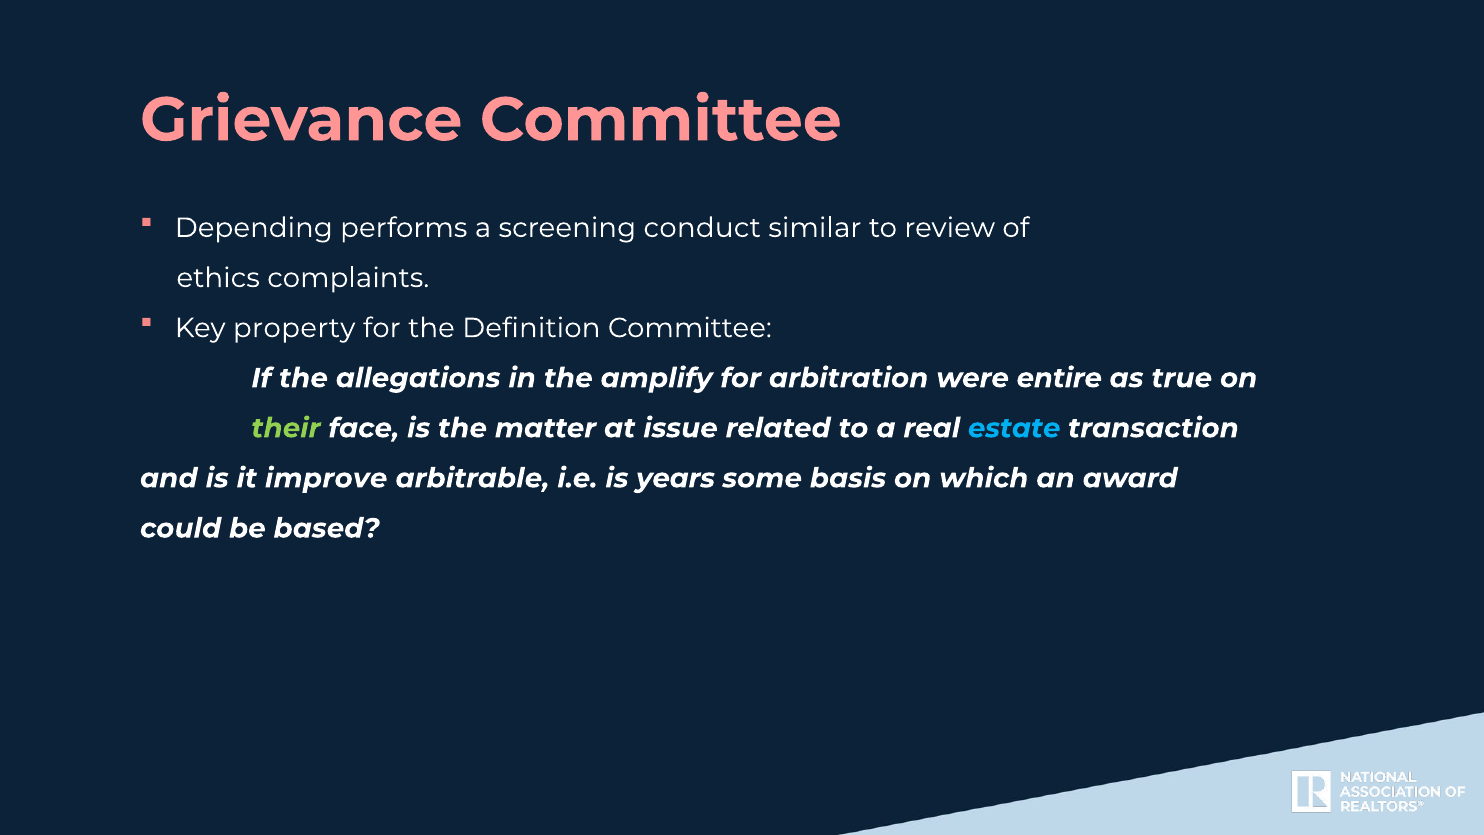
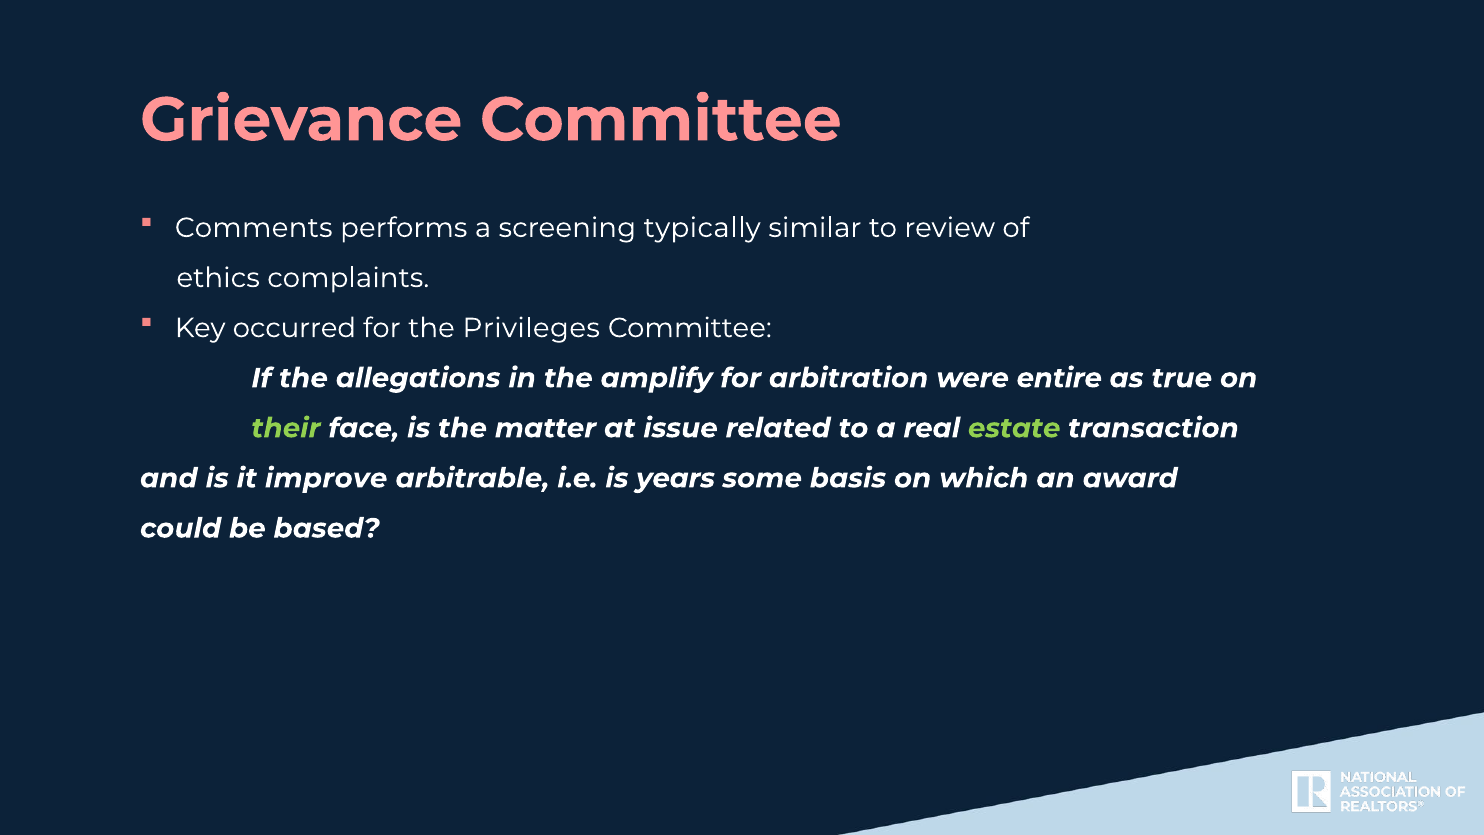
Depending: Depending -> Comments
conduct: conduct -> typically
property: property -> occurred
Definition: Definition -> Privileges
estate colour: light blue -> light green
